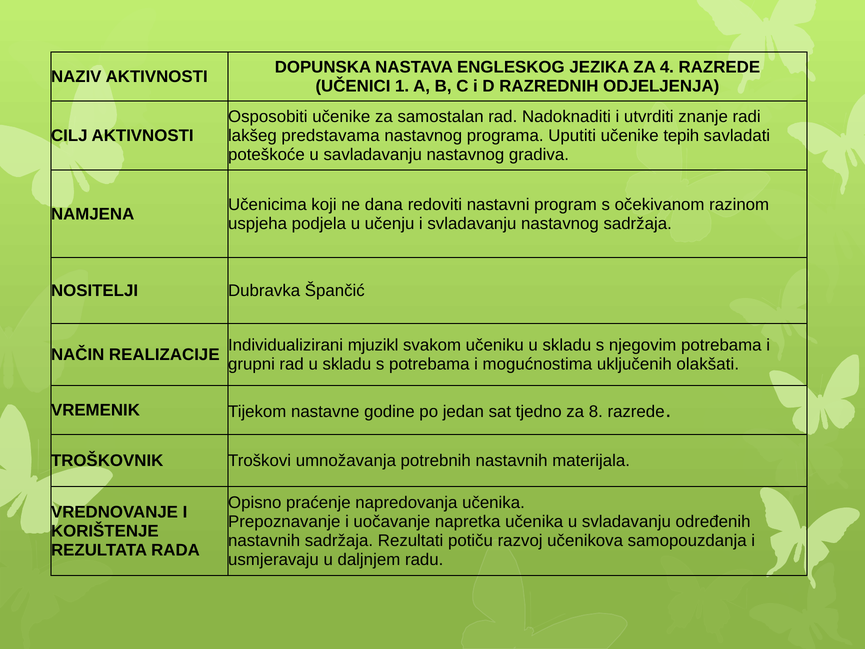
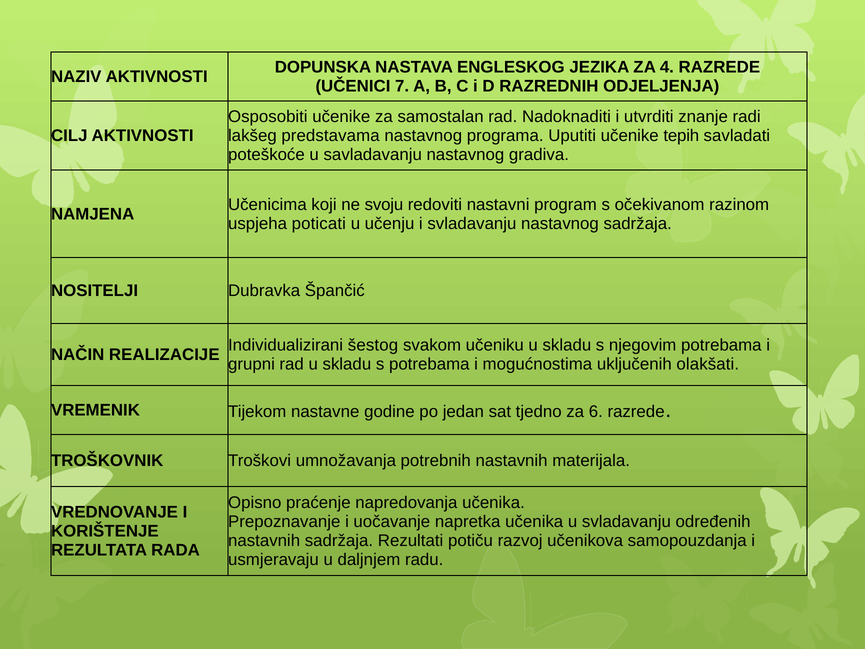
1: 1 -> 7
dana: dana -> svoju
podjela: podjela -> poticati
mjuzikl: mjuzikl -> šestog
8: 8 -> 6
